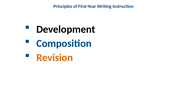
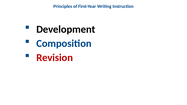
Revision colour: orange -> red
